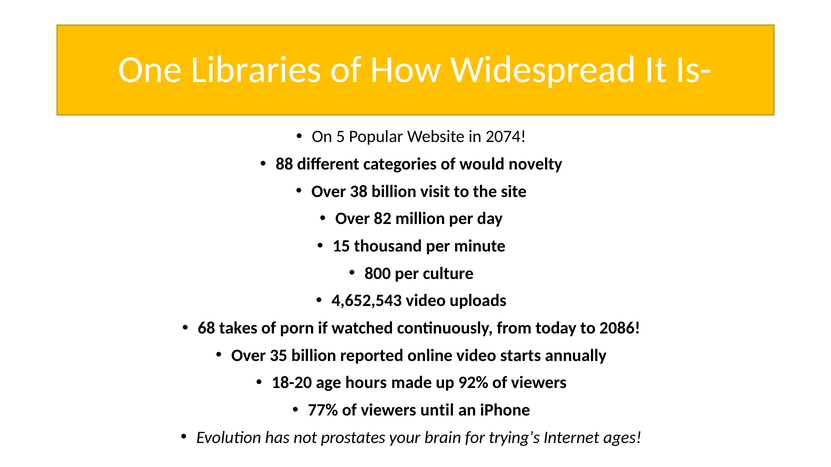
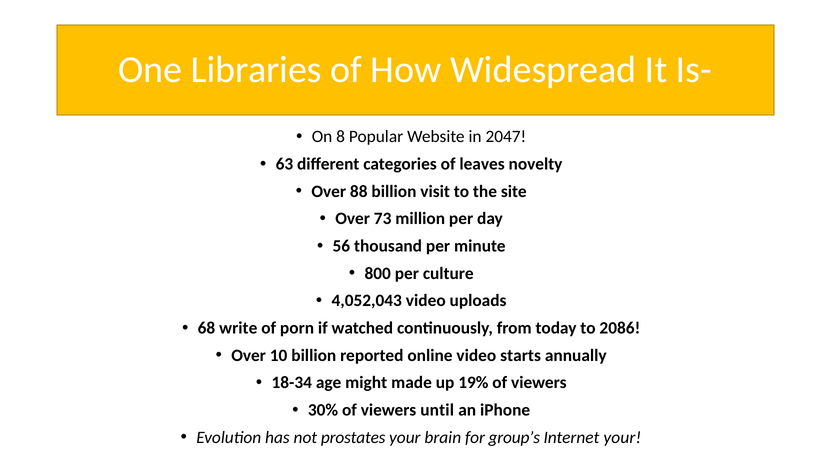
5: 5 -> 8
2074: 2074 -> 2047
88: 88 -> 63
would: would -> leaves
38: 38 -> 88
82: 82 -> 73
15: 15 -> 56
4,652,543: 4,652,543 -> 4,052,043
takes: takes -> write
35: 35 -> 10
18-20: 18-20 -> 18-34
hours: hours -> might
92%: 92% -> 19%
77%: 77% -> 30%
trying’s: trying’s -> group’s
Internet ages: ages -> your
